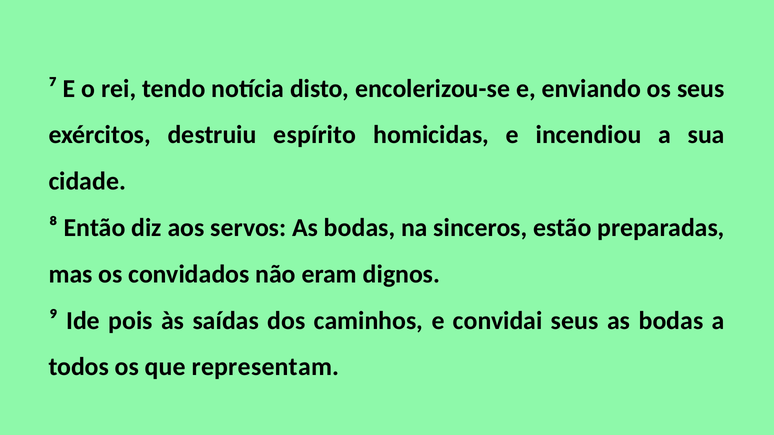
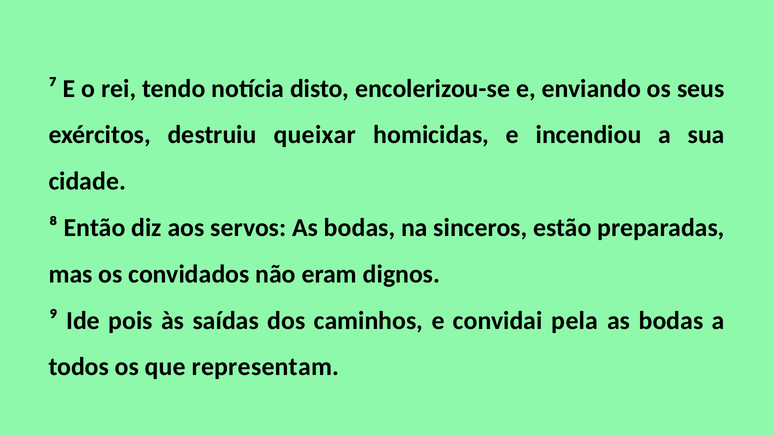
espírito: espírito -> queixar
convidai seus: seus -> pela
